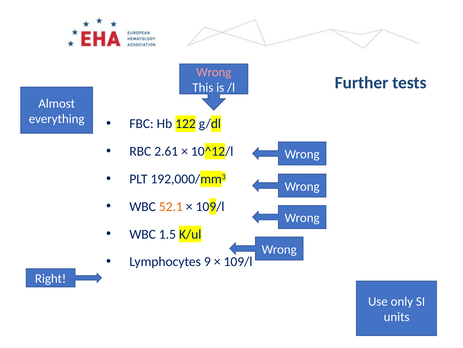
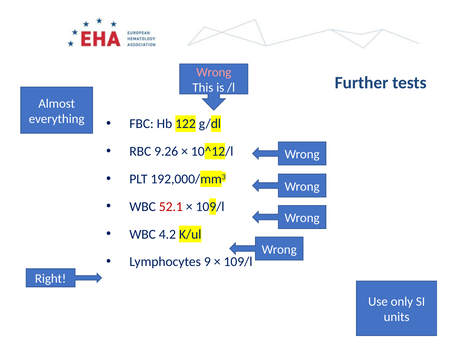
2.61: 2.61 -> 9.26
52.1 colour: orange -> red
1.5: 1.5 -> 4.2
